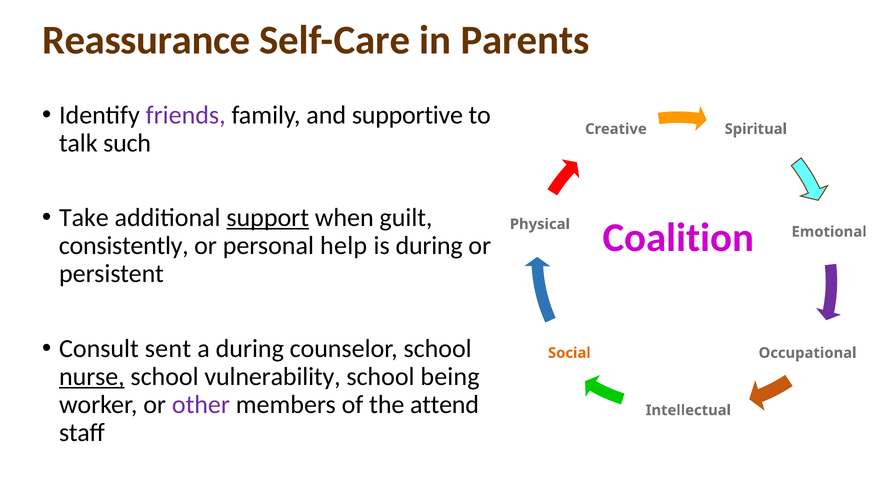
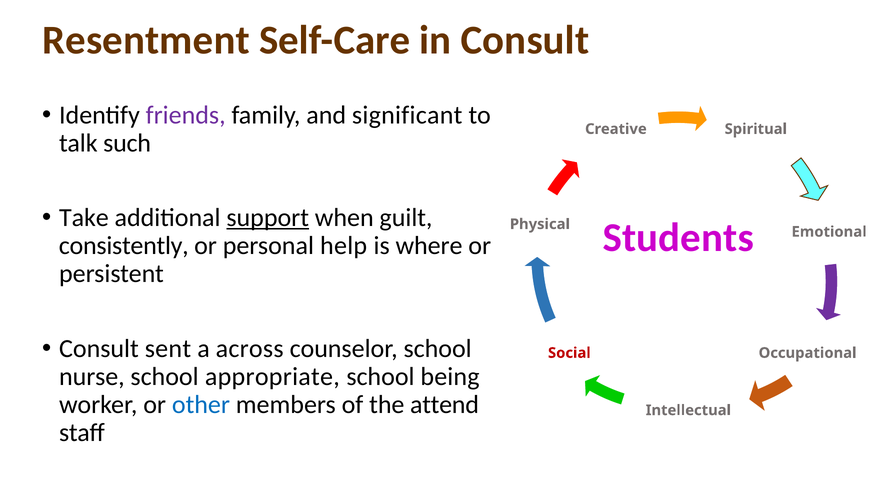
Reassurance: Reassurance -> Resentment
in Parents: Parents -> Consult
supportive: supportive -> significant
Coalition: Coalition -> Students
is during: during -> where
a during: during -> across
Social colour: orange -> red
nurse underline: present -> none
vulnerability: vulnerability -> appropriate
other colour: purple -> blue
